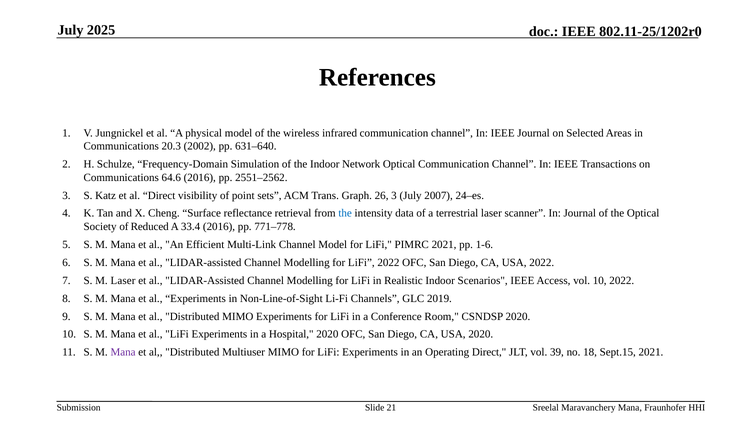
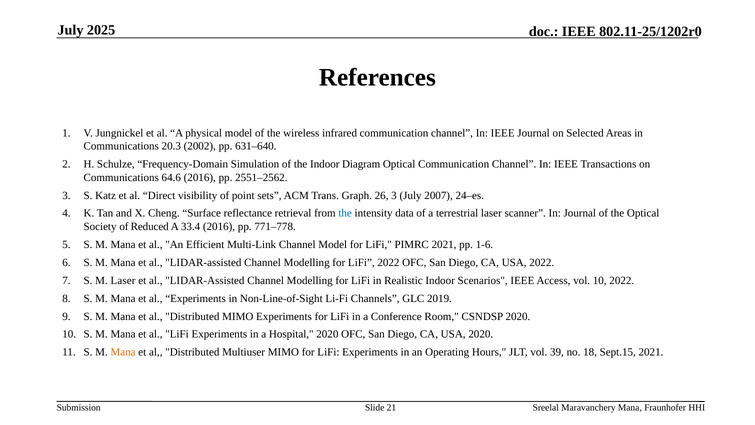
Network: Network -> Diagram
Mana at (123, 352) colour: purple -> orange
Operating Direct: Direct -> Hours
